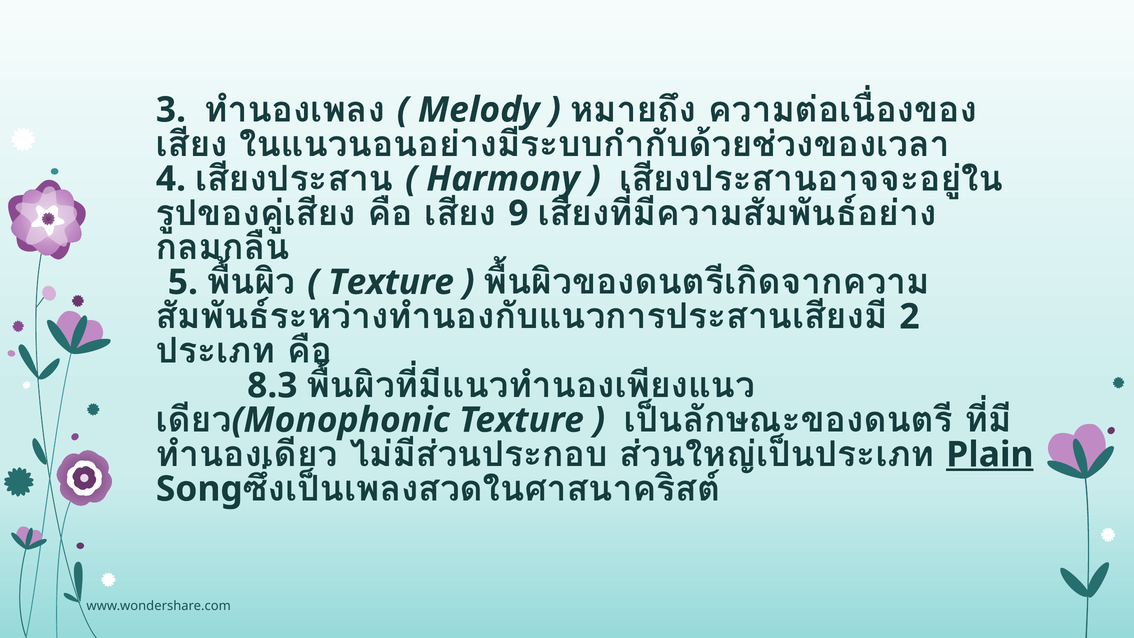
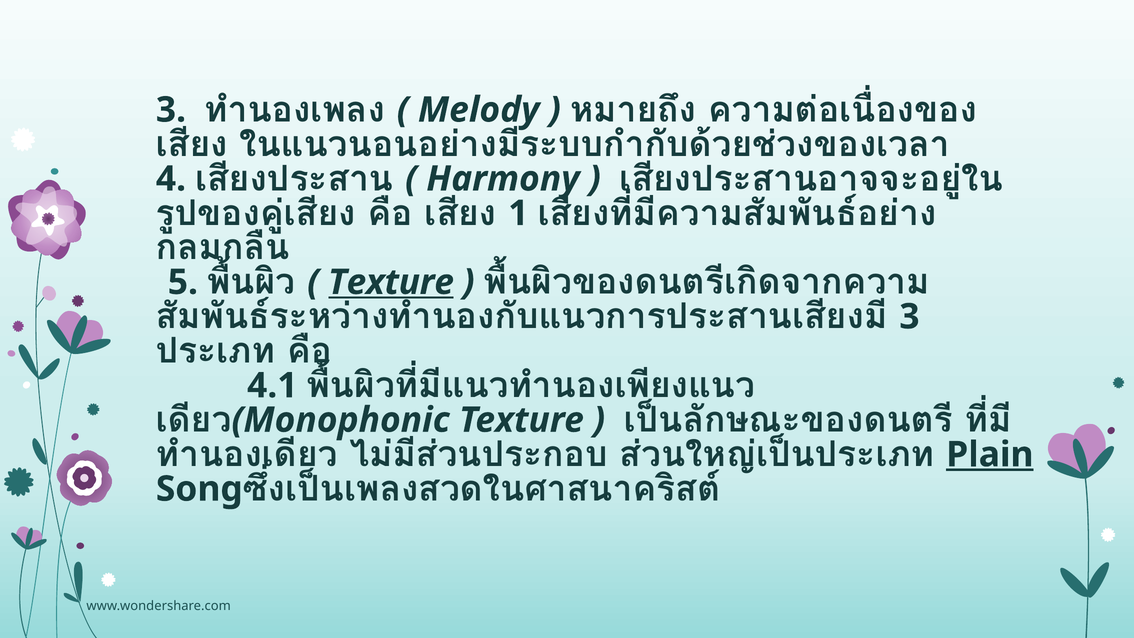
9: 9 -> 1
Texture at (391, 282) underline: none -> present
2 at (909, 317): 2 -> 3
8.3: 8.3 -> 4.1
